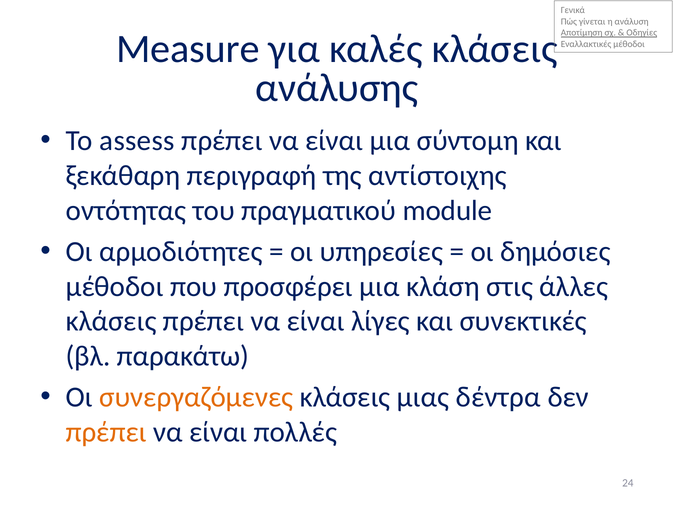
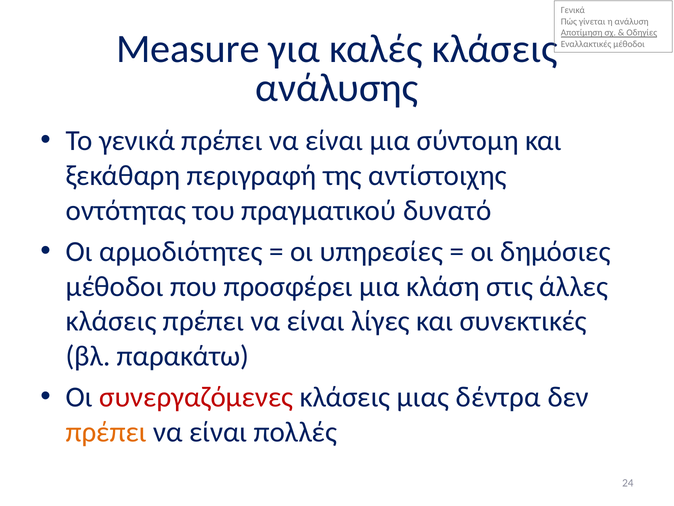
Το assess: assess -> γενικά
module: module -> δυνατό
συνεργαζόμενες colour: orange -> red
